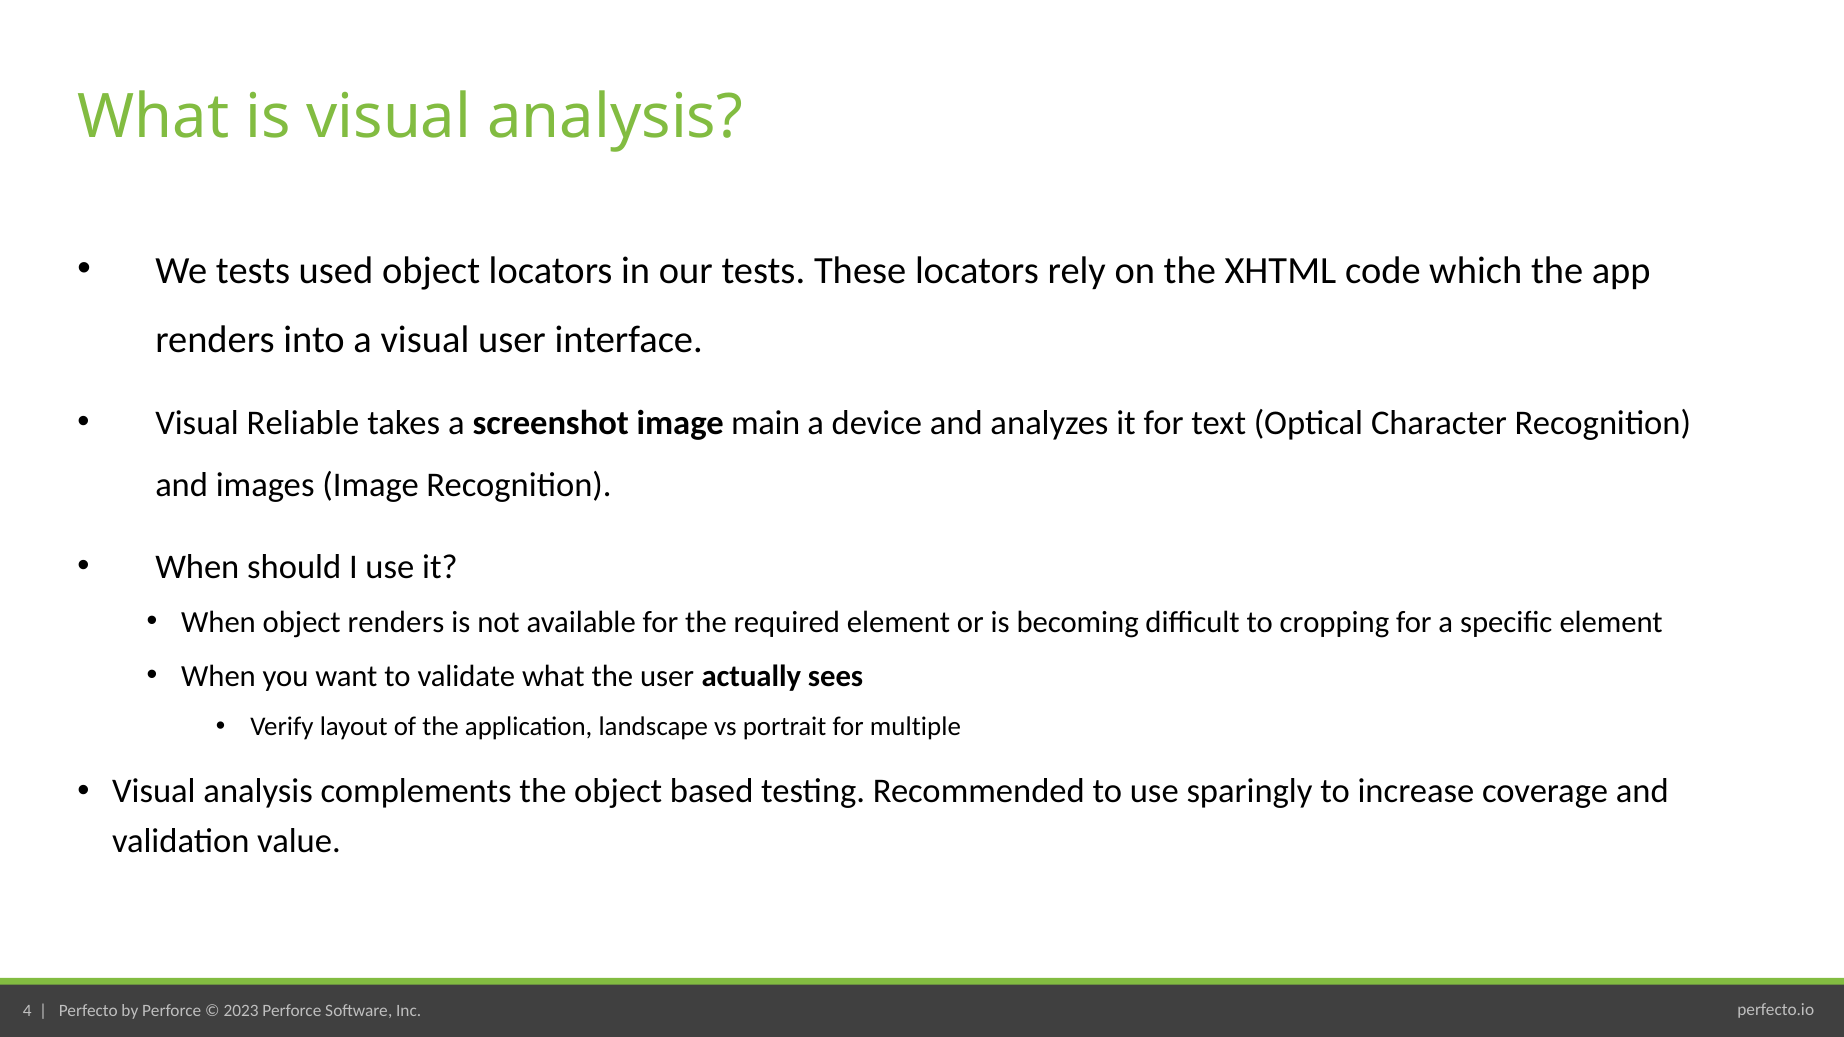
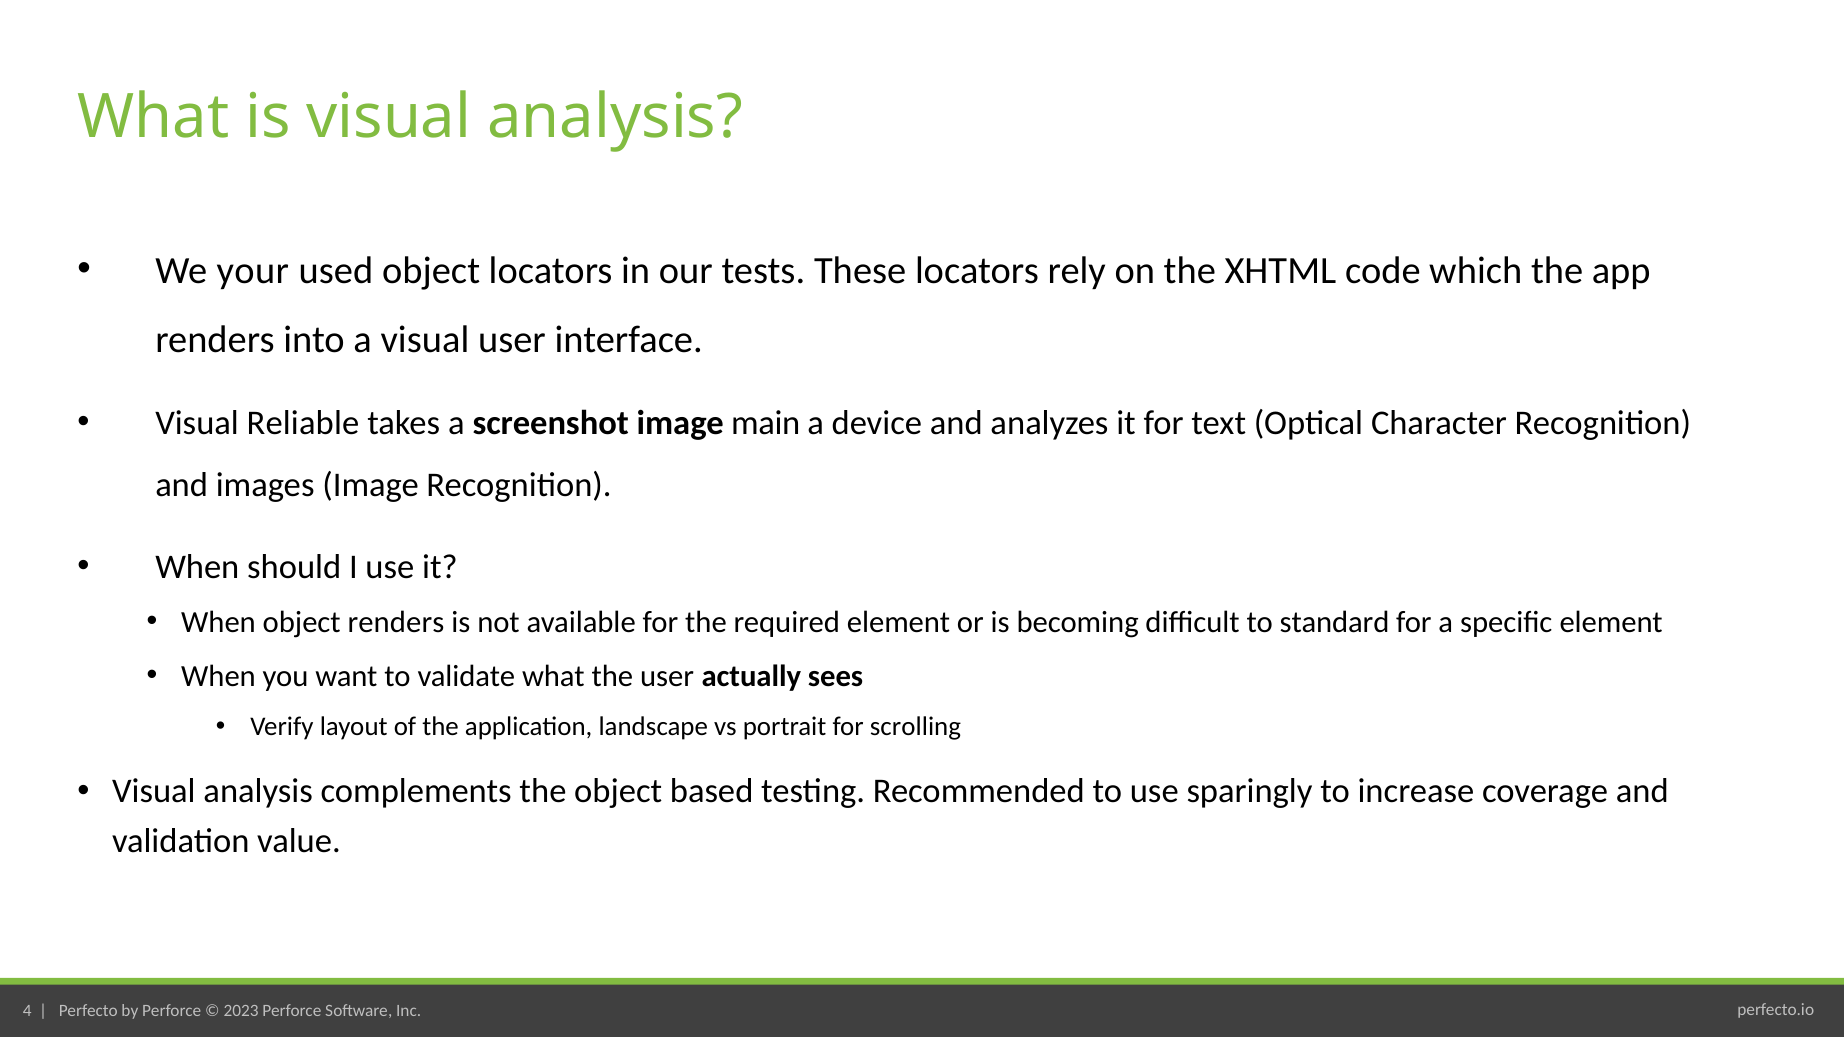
We tests: tests -> your
cropping: cropping -> standard
multiple: multiple -> scrolling
